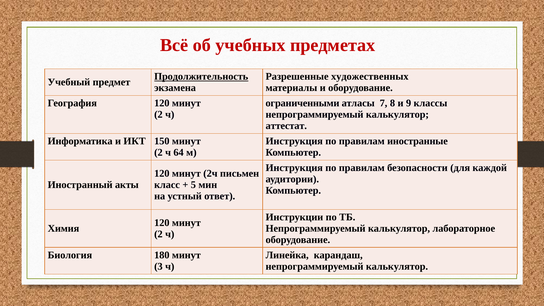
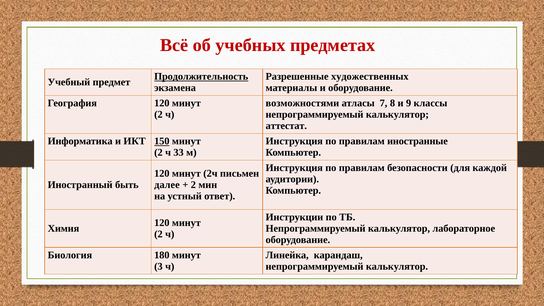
ограниченными: ограниченными -> возможностями
150 underline: none -> present
64: 64 -> 33
акты: акты -> быть
класс: класс -> далее
5 at (193, 185): 5 -> 2
